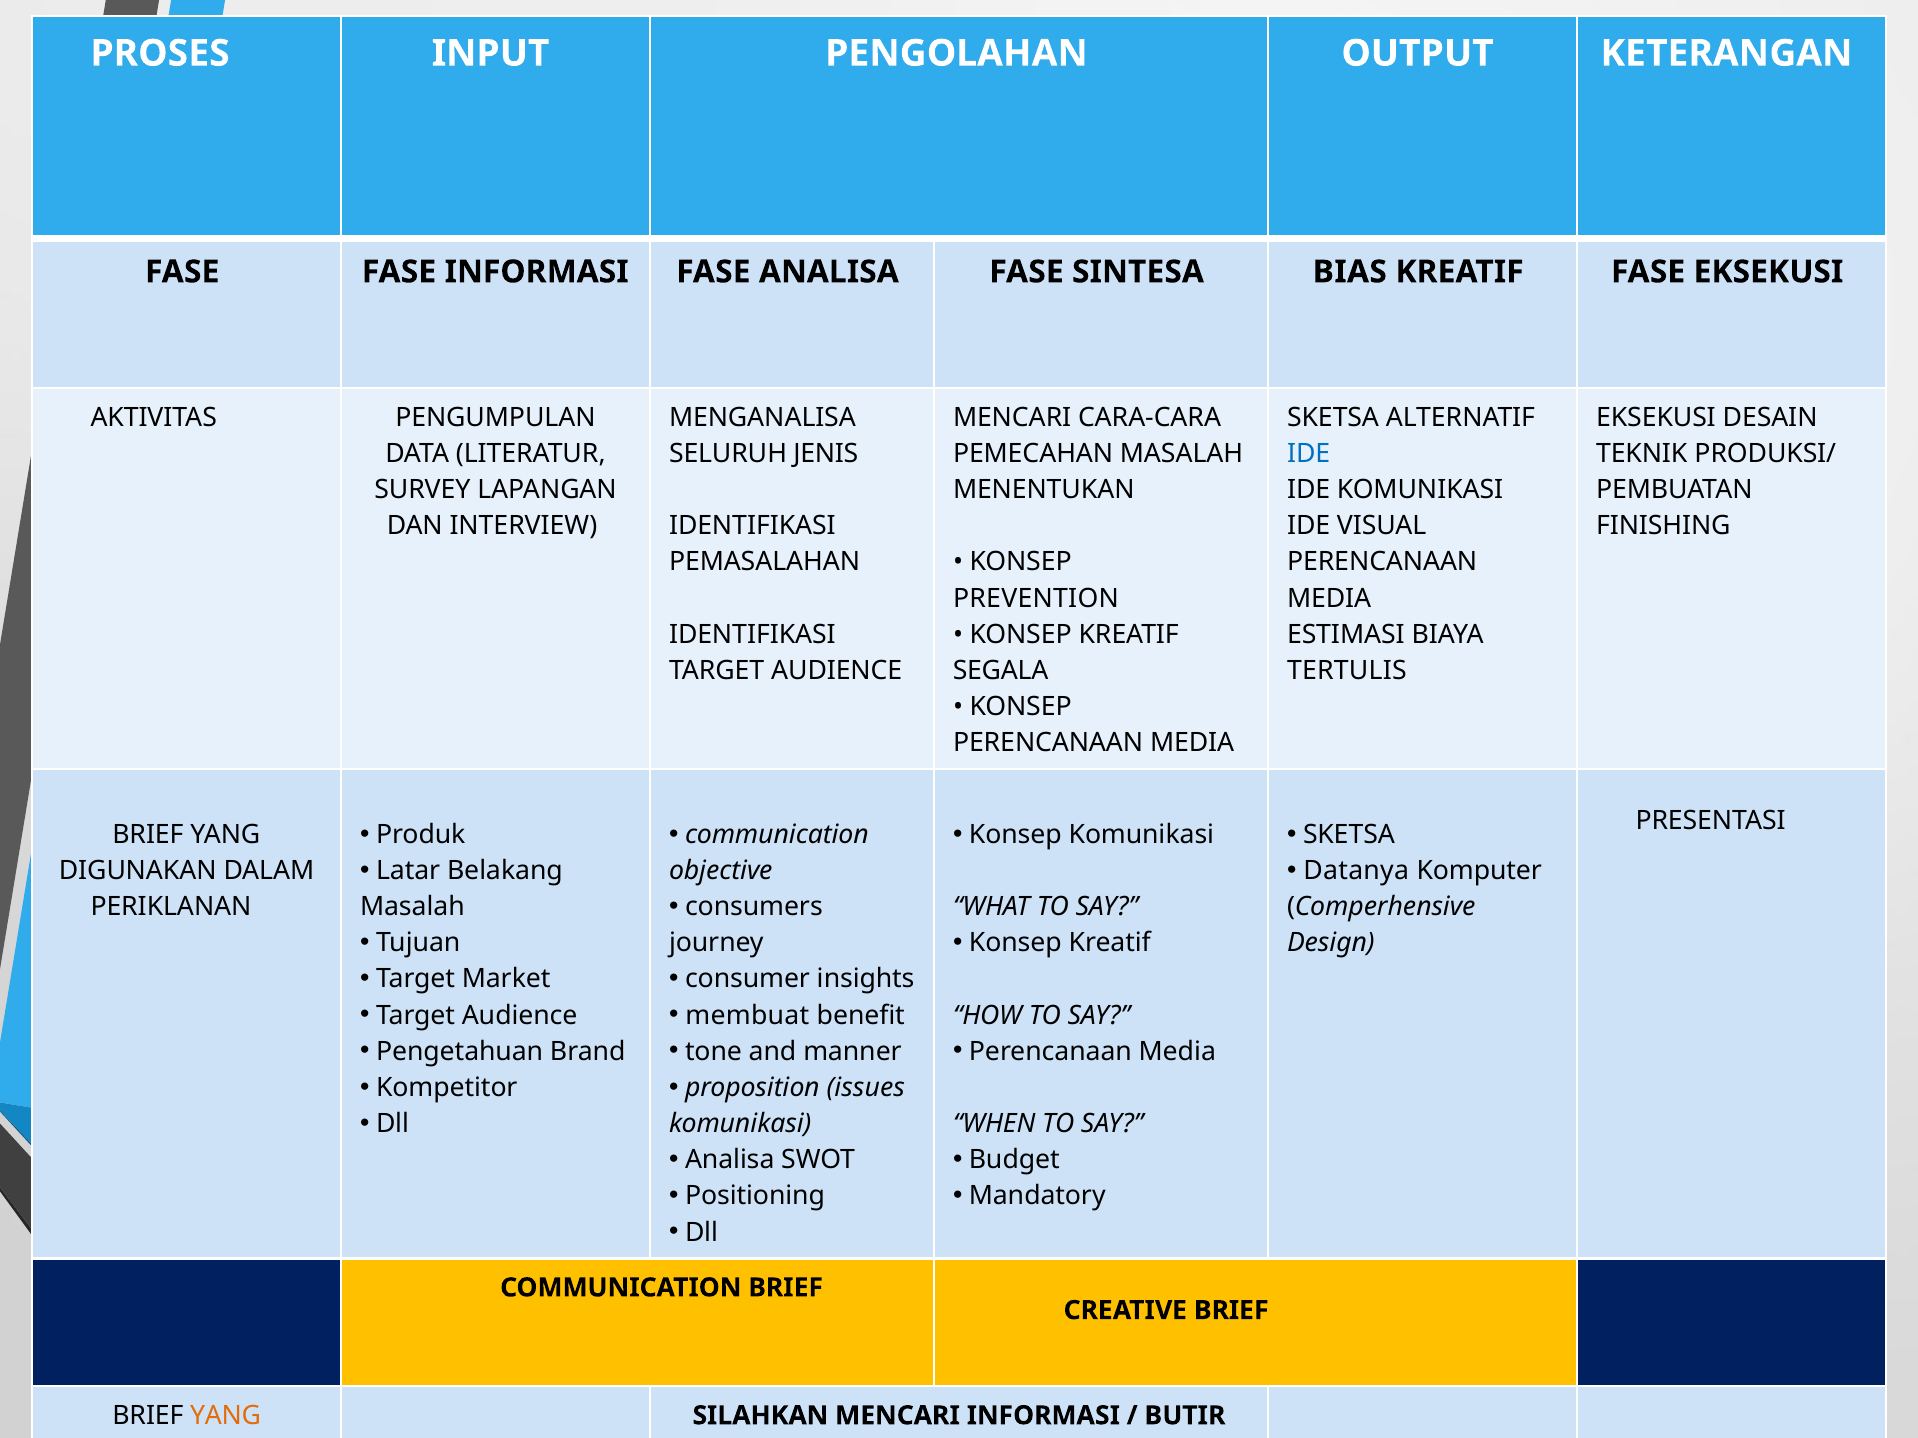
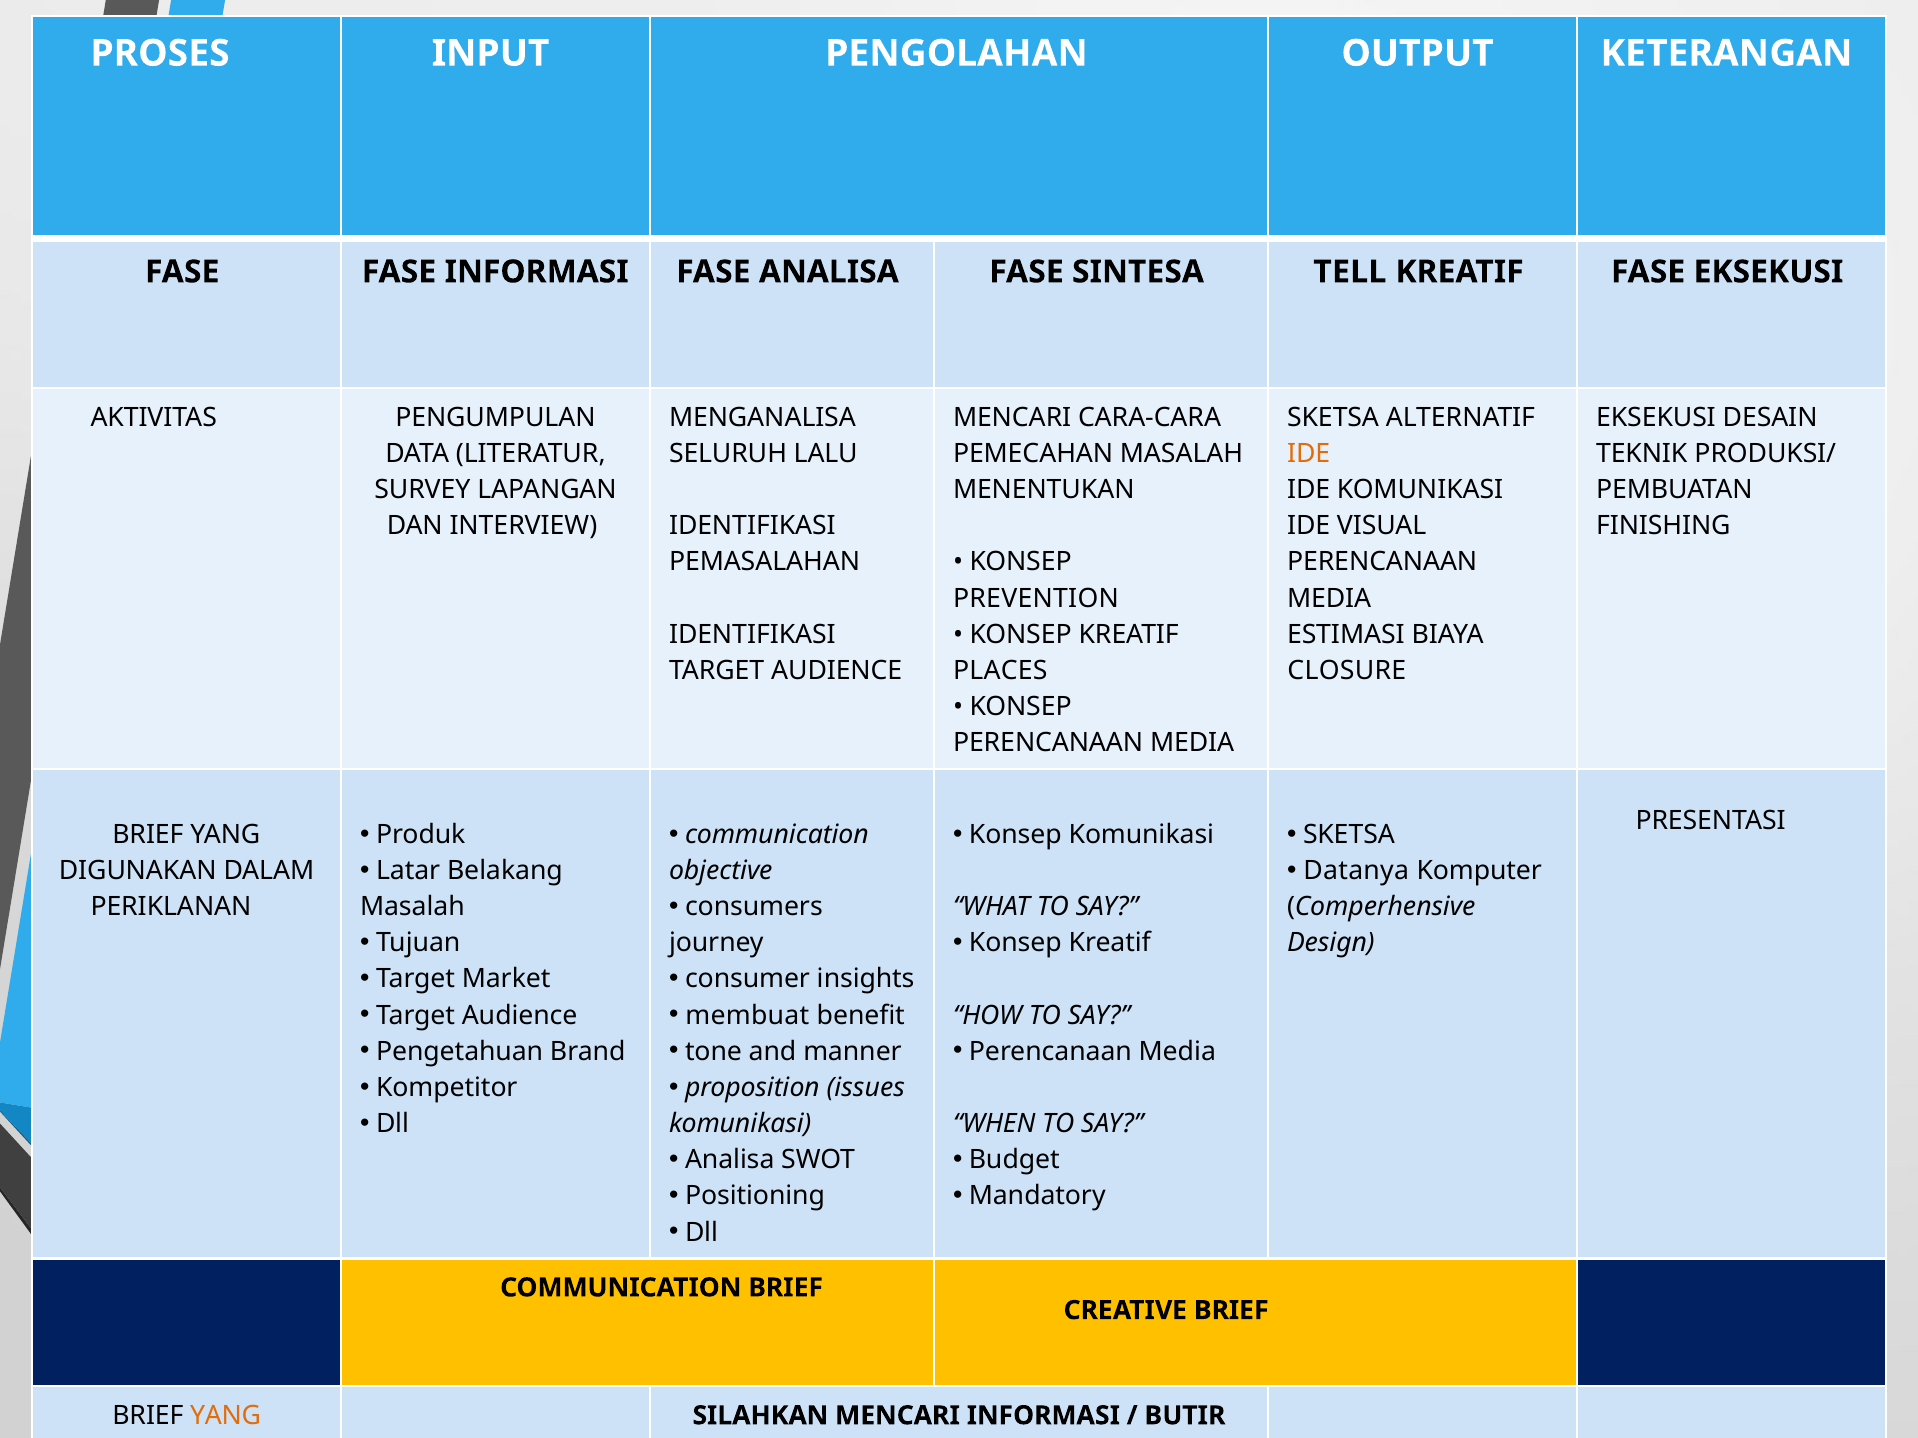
BIAS: BIAS -> TELL
JENIS: JENIS -> LALU
IDE at (1309, 454) colour: blue -> orange
SEGALA: SEGALA -> PLACES
TERTULIS: TERTULIS -> CLOSURE
